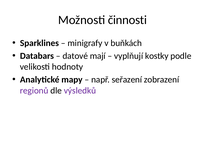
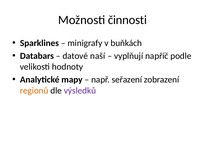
mají: mají -> naší
kostky: kostky -> napříč
regionů colour: purple -> orange
